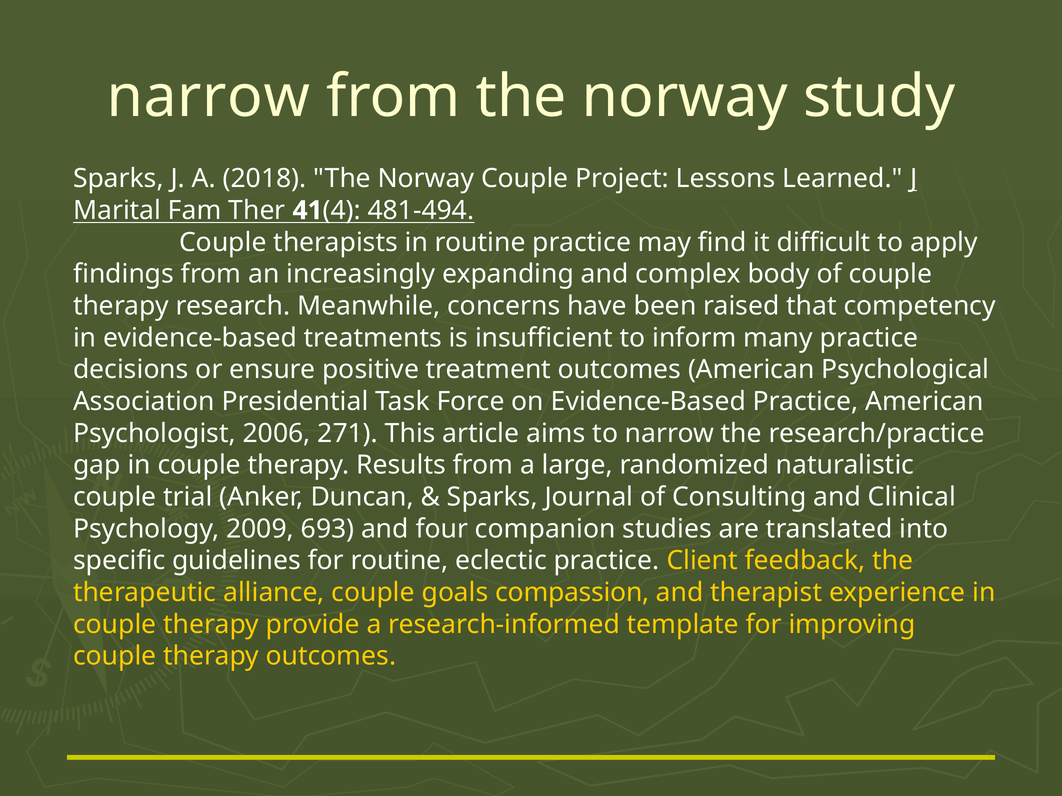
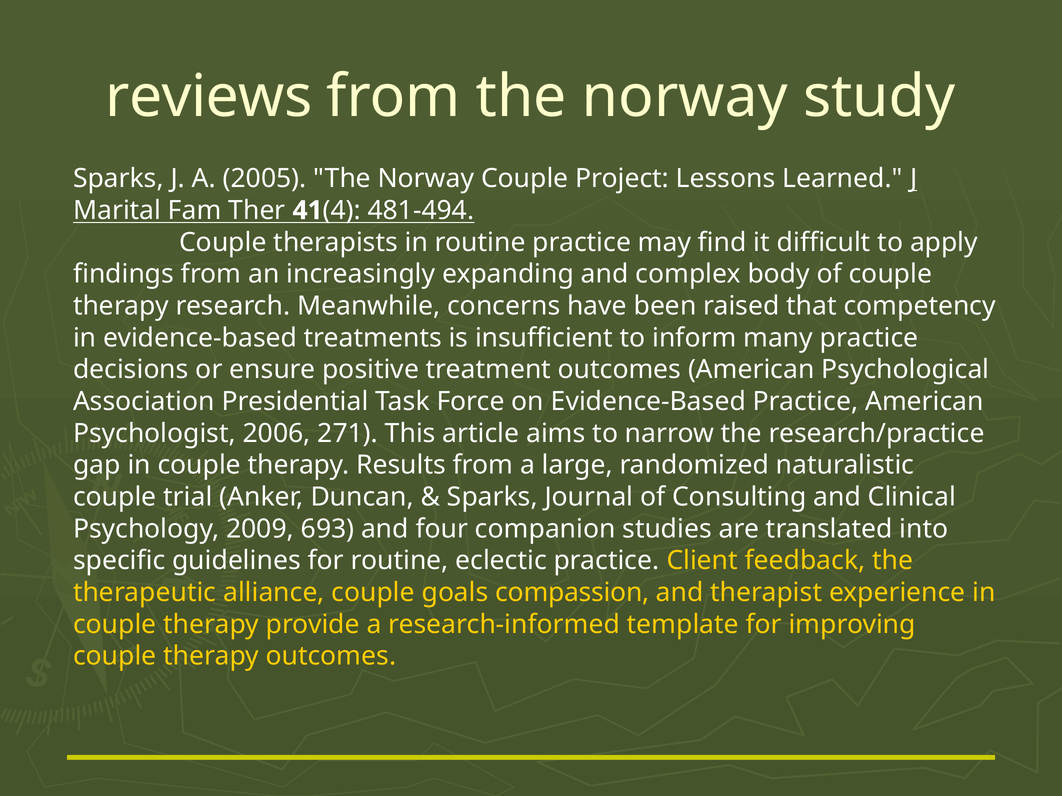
narrow at (208, 97): narrow -> reviews
2018: 2018 -> 2005
